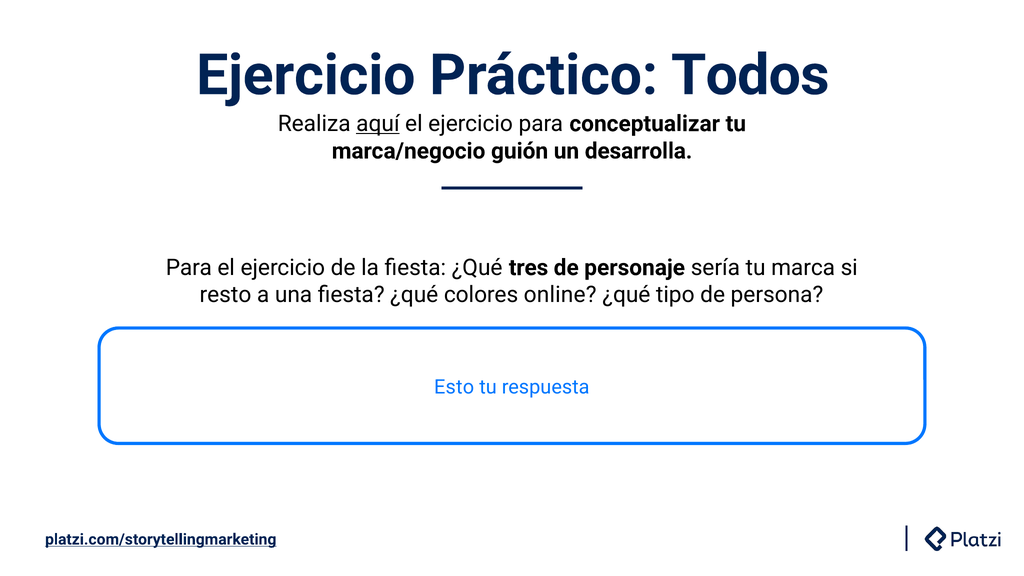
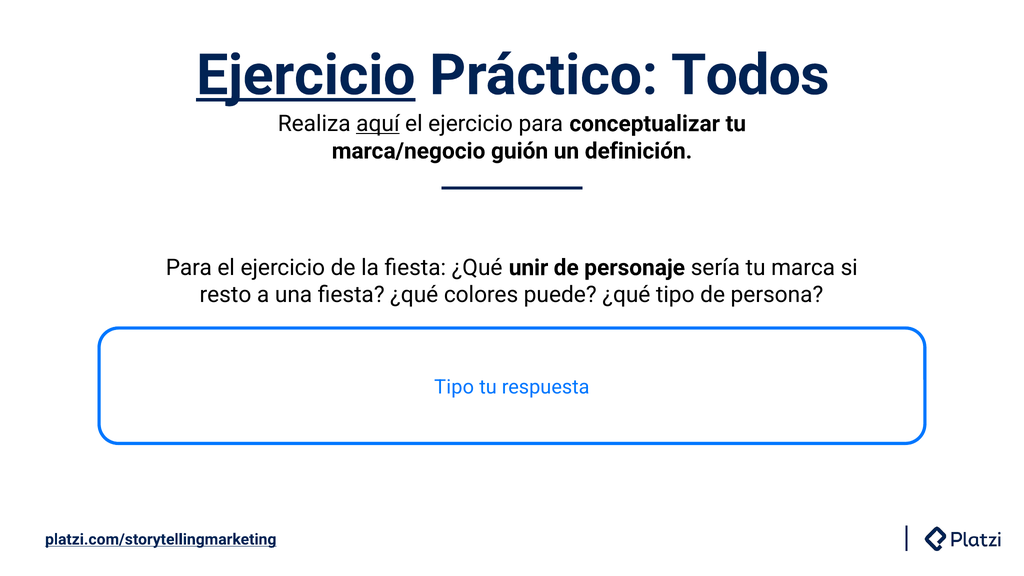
Ejercicio at (306, 75) underline: none -> present
desarrolla: desarrolla -> definición
tres: tres -> unir
online: online -> puede
Esto at (454, 387): Esto -> Tipo
